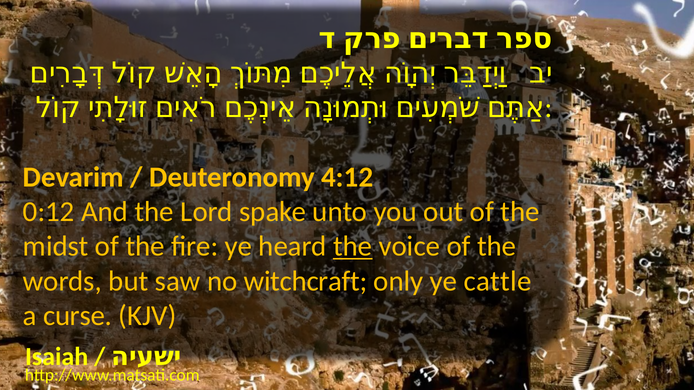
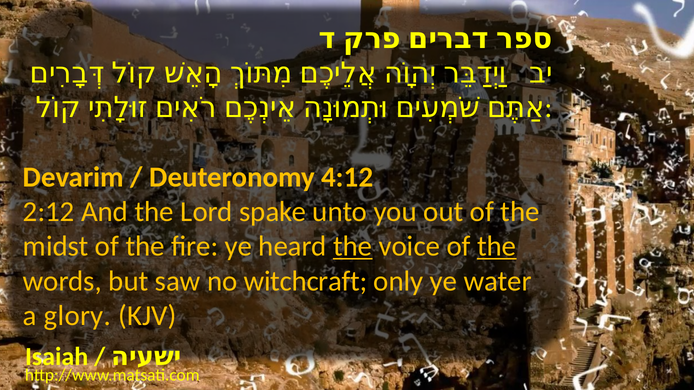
0:12: 0:12 -> 2:12
the at (497, 247) underline: none -> present
cattle: cattle -> water
curse: curse -> glory
